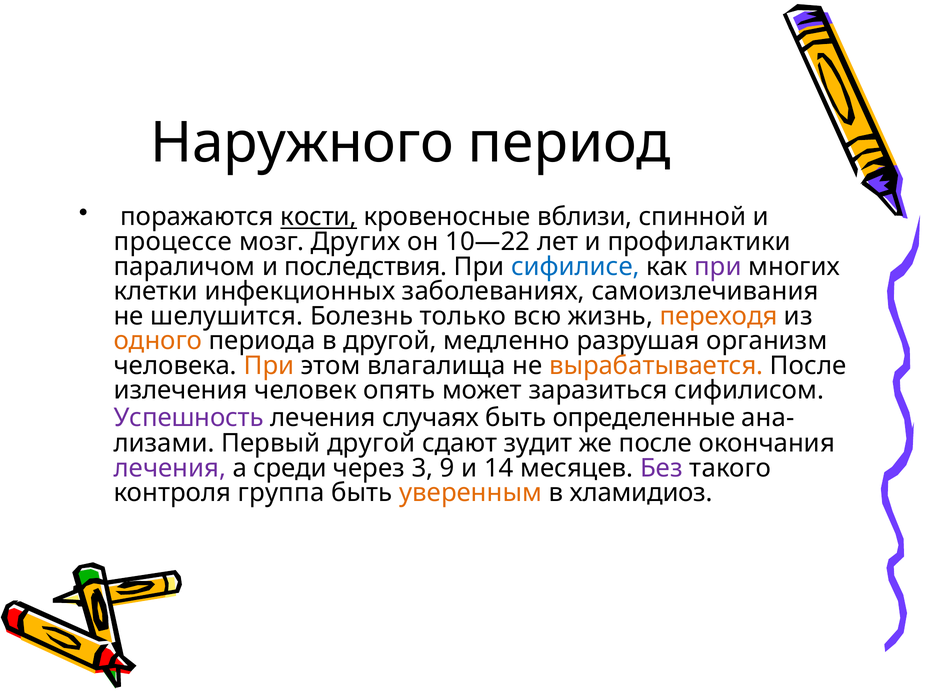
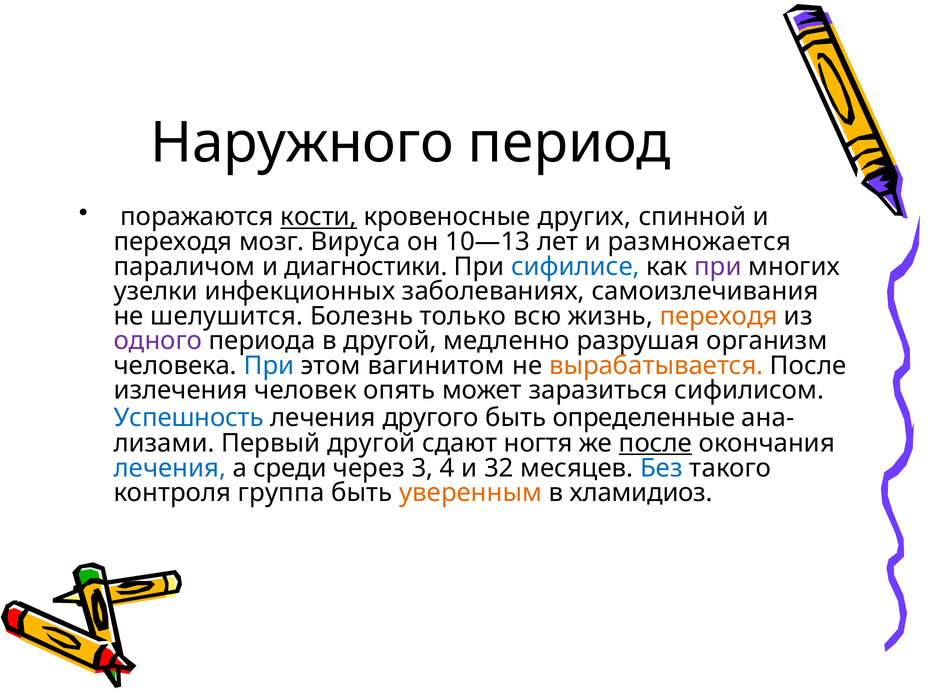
вблизи: вблизи -> других
процессе at (173, 242): процессе -> переходя
Других: Других -> Вируса
10—22: 10—22 -> 10—13
профилактики: профилактики -> размножается
последствия: последствия -> диагностики
клетки: клетки -> узелки
одного colour: orange -> purple
При at (269, 366) colour: orange -> blue
влагалища: влагалища -> вагинитом
Успешность colour: purple -> blue
случаях: случаях -> другого
зудит: зудит -> ногтя
после at (656, 443) underline: none -> present
лечения at (170, 468) colour: purple -> blue
9: 9 -> 4
14: 14 -> 32
Без colour: purple -> blue
